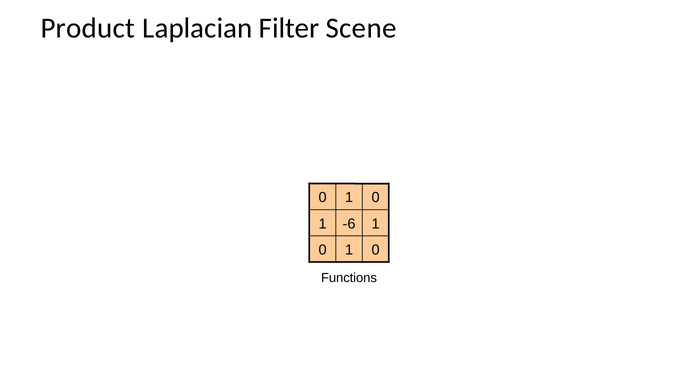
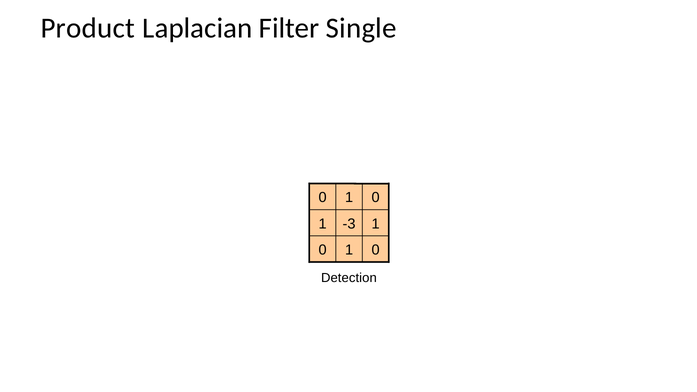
Scene: Scene -> Single
-6: -6 -> -3
Functions: Functions -> Detection
